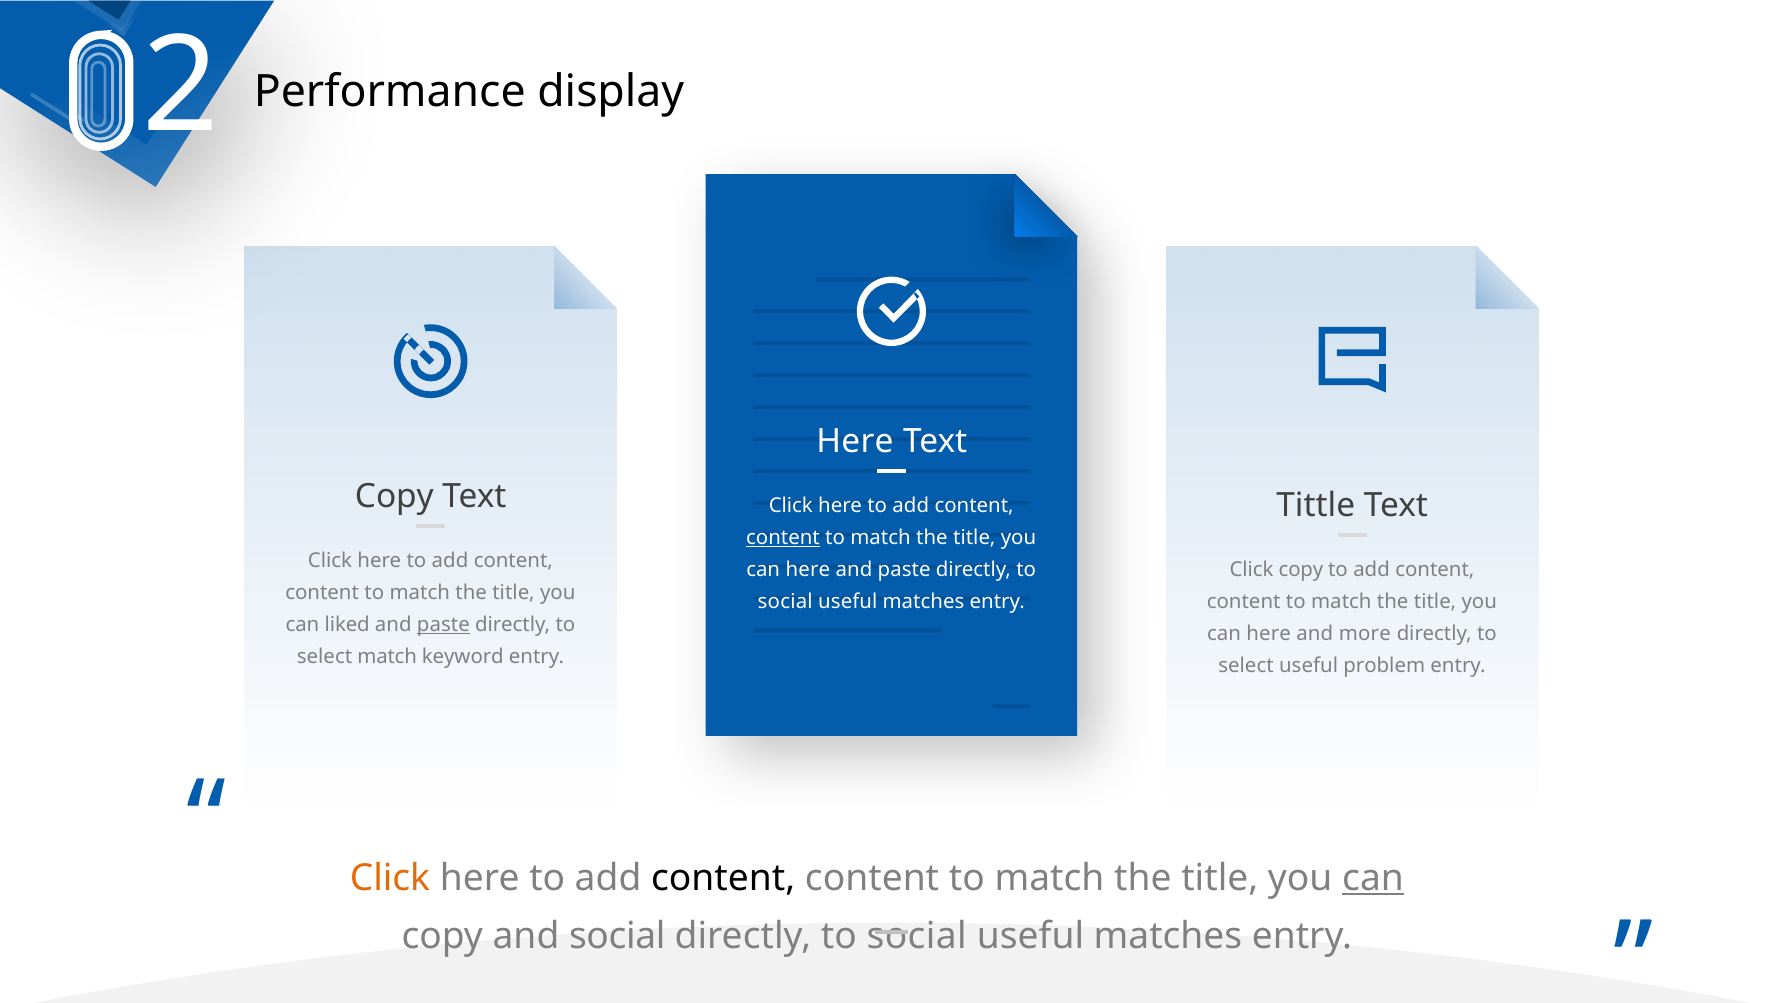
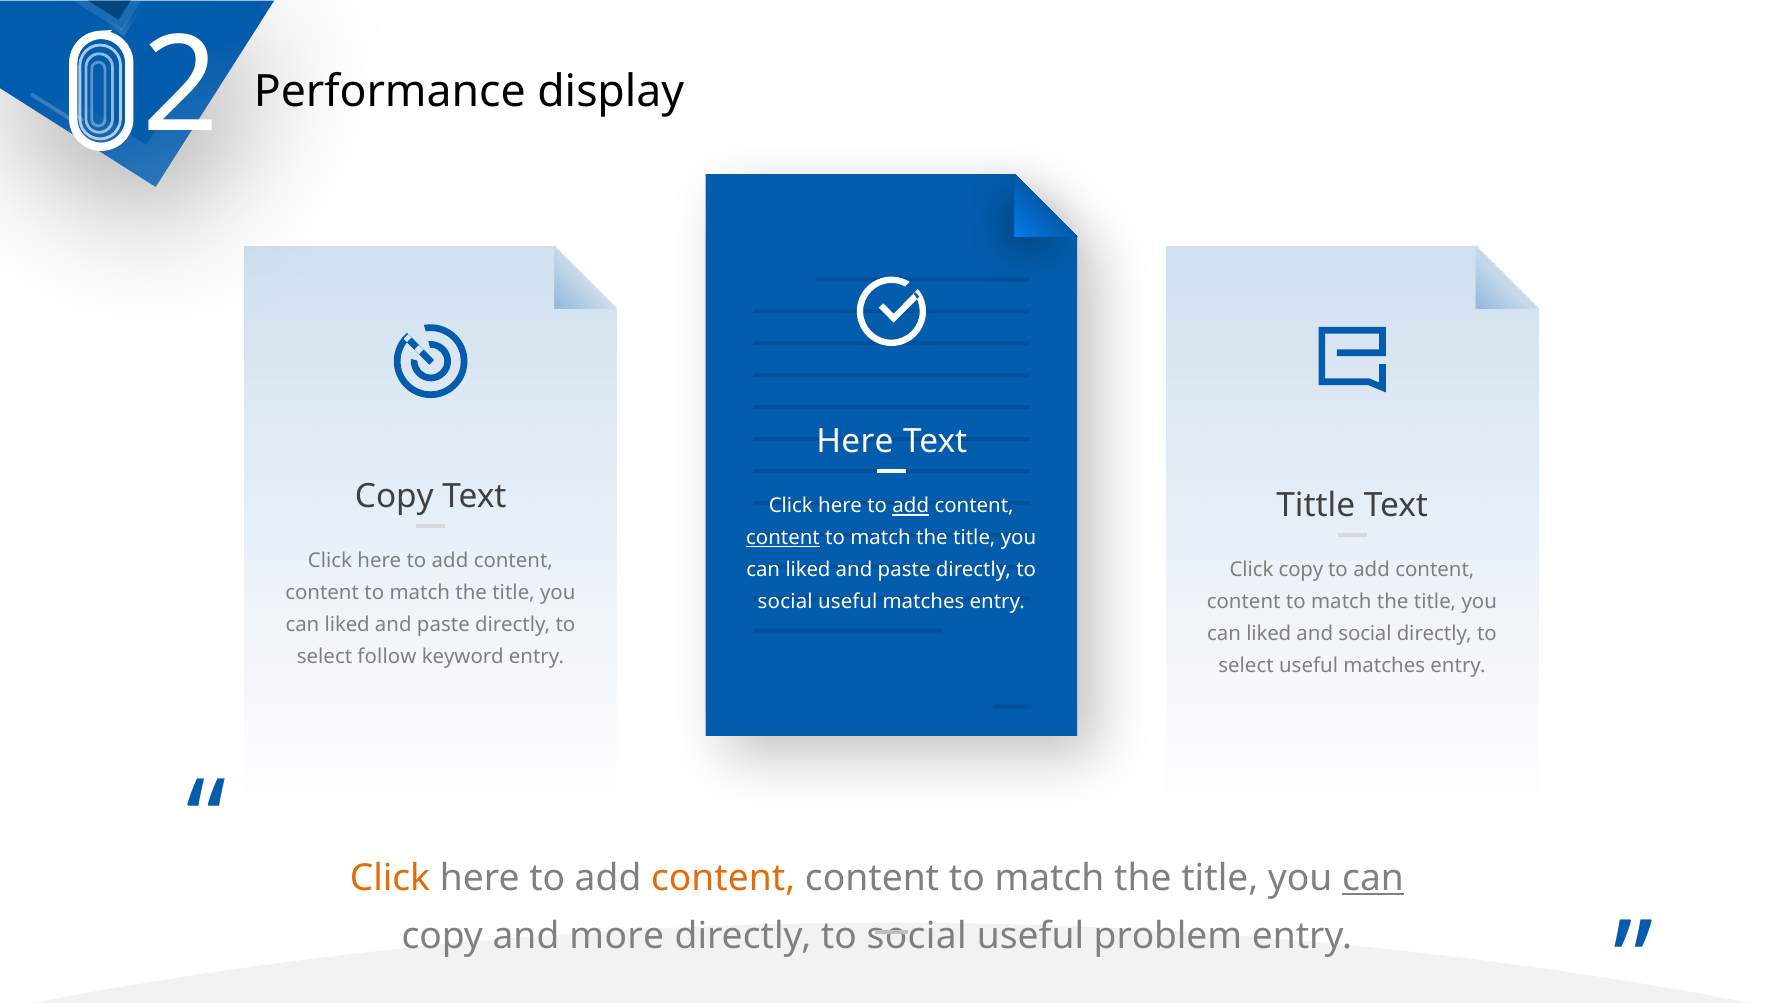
add at (911, 506) underline: none -> present
here at (808, 570): here -> liked
paste at (443, 625) underline: present -> none
here at (1269, 634): here -> liked
and more: more -> social
select match: match -> follow
select useful problem: problem -> matches
content at (723, 878) colour: black -> orange
and social: social -> more
matches at (1168, 936): matches -> problem
